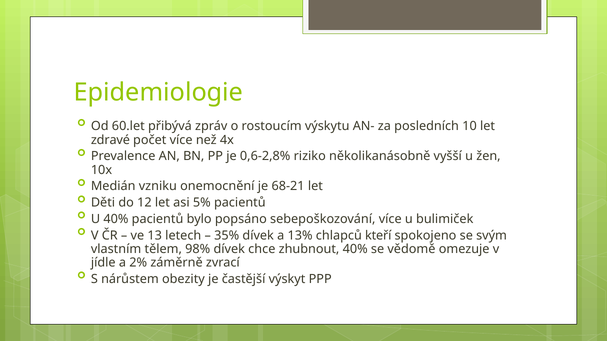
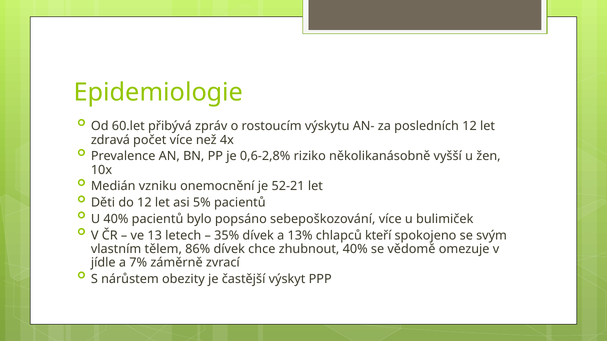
posledních 10: 10 -> 12
zdravé: zdravé -> zdravá
68-21: 68-21 -> 52-21
98%: 98% -> 86%
2%: 2% -> 7%
